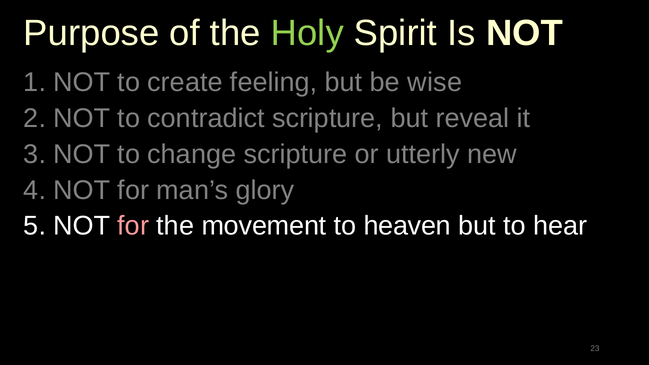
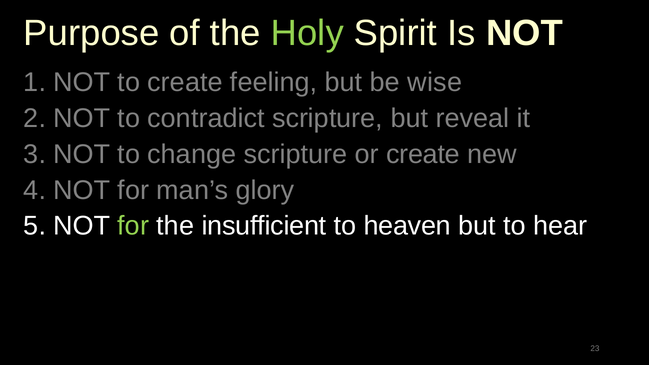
or utterly: utterly -> create
for at (133, 226) colour: pink -> light green
movement: movement -> insufficient
